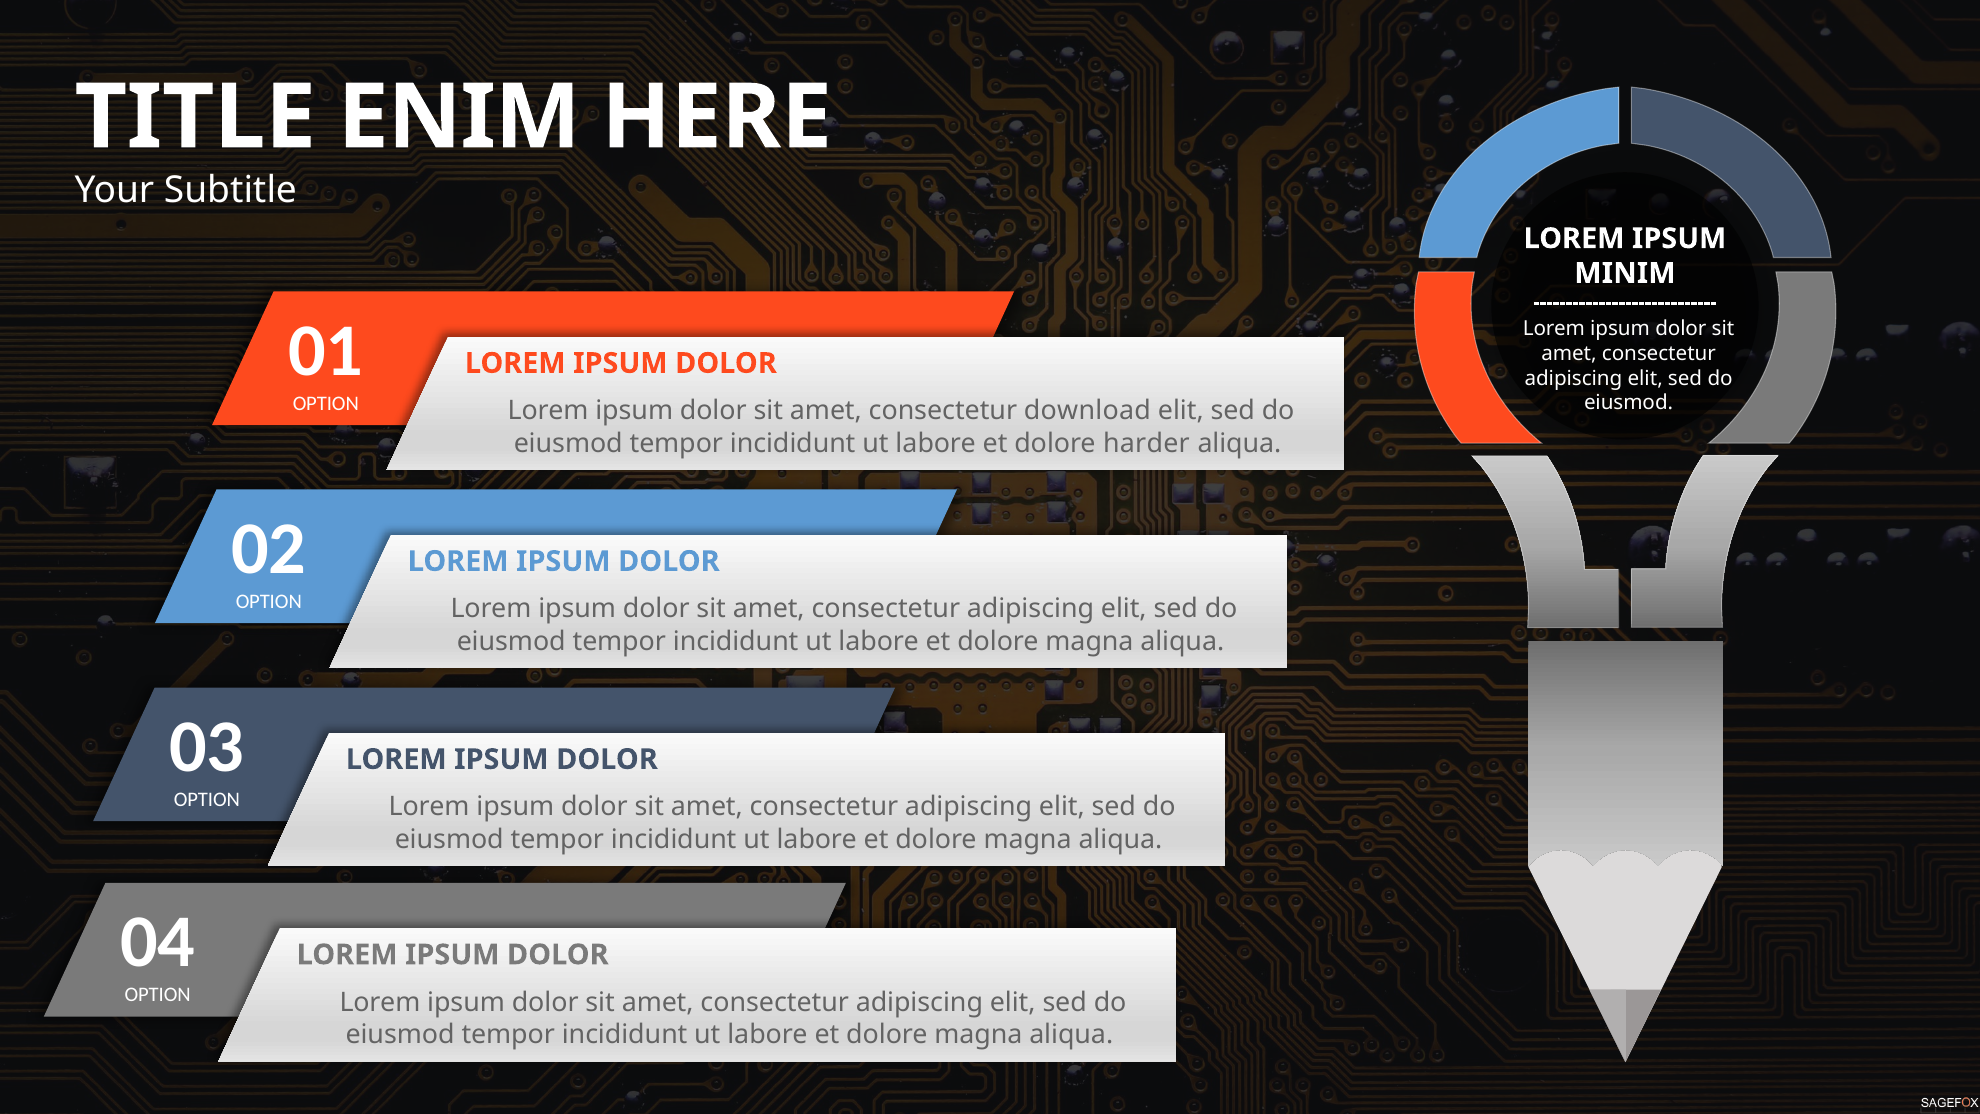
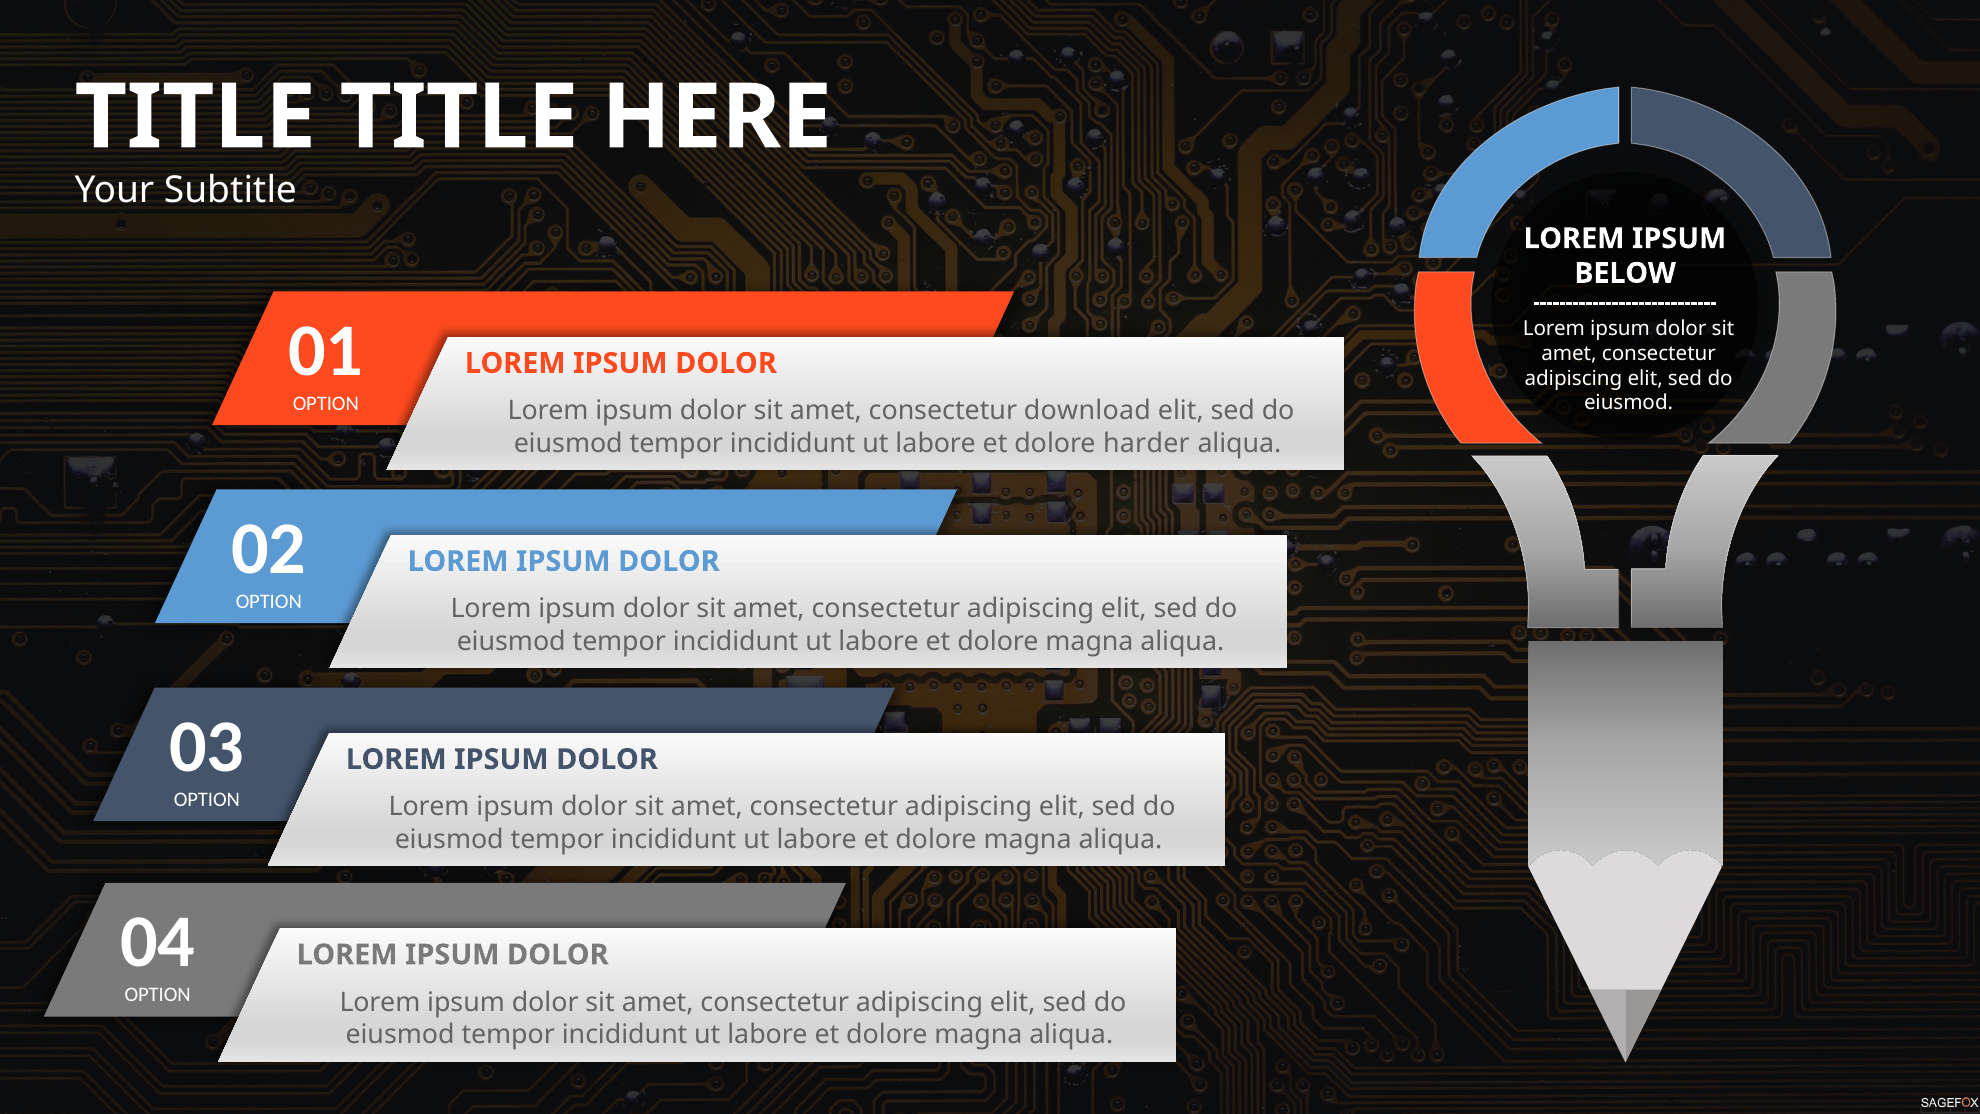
ENIM at (459, 118): ENIM -> TITLE
MINIM: MINIM -> BELOW
